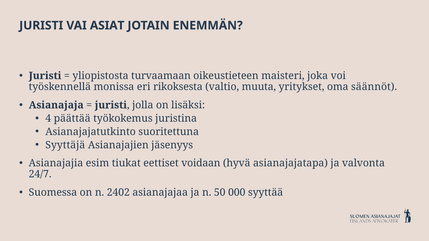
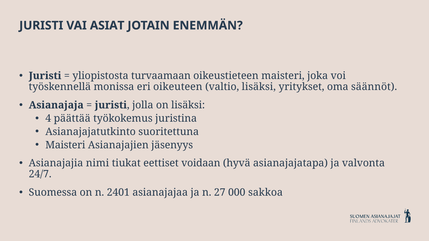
rikoksesta: rikoksesta -> oikeuteen
valtio muuta: muuta -> lisäksi
Syyttäjä at (65, 145): Syyttäjä -> Maisteri
esim: esim -> nimi
2402: 2402 -> 2401
50: 50 -> 27
syyttää: syyttää -> sakkoa
